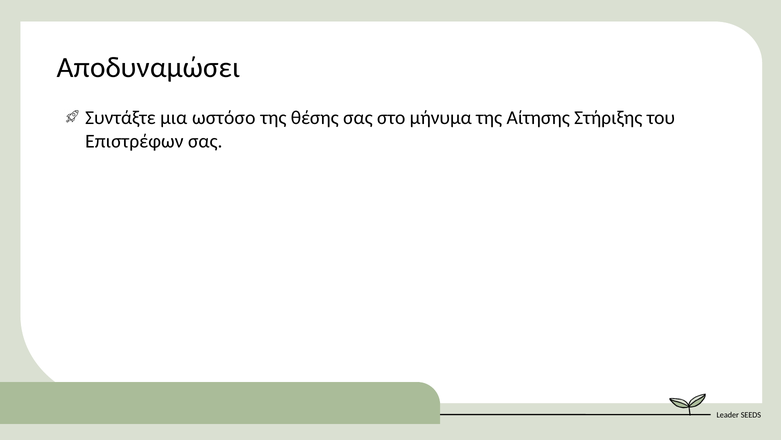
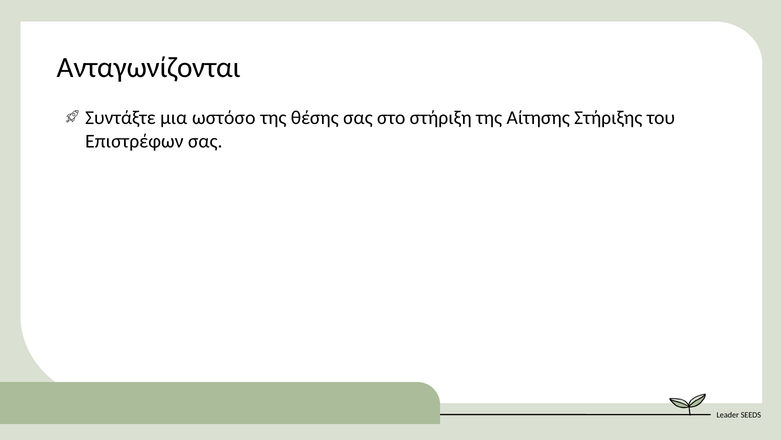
Αποδυναμώσει: Αποδυναμώσει -> Ανταγωνίζονται
μήνυμα: μήνυμα -> στήριξη
